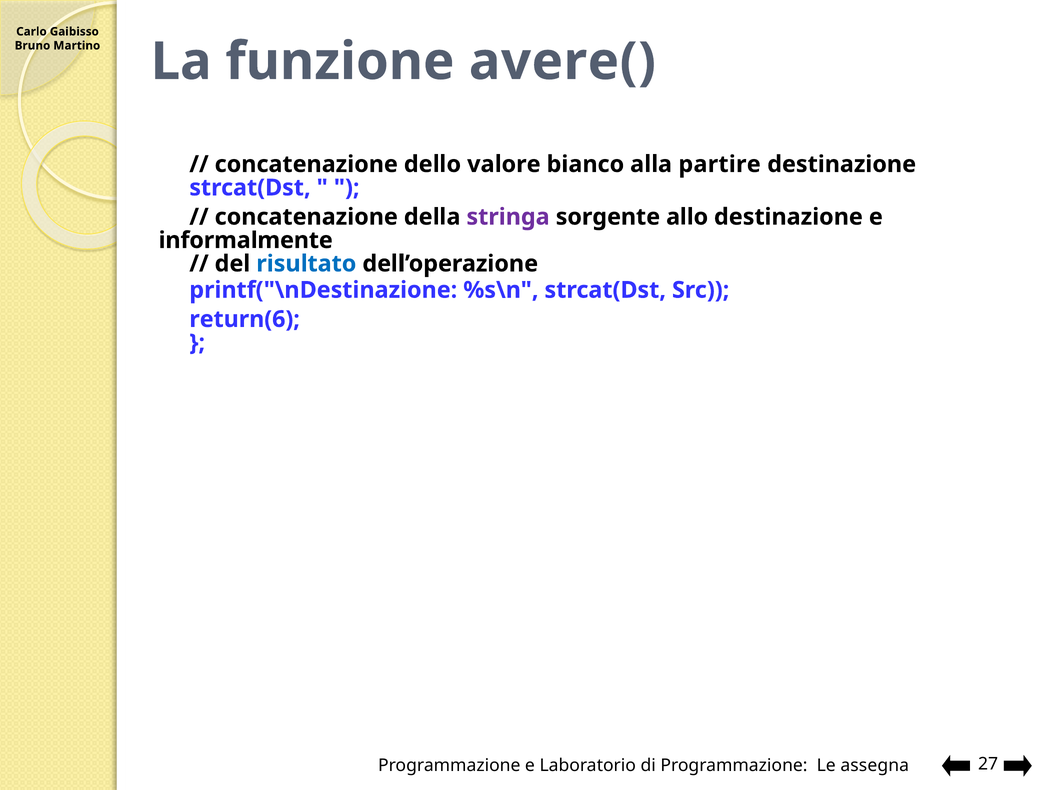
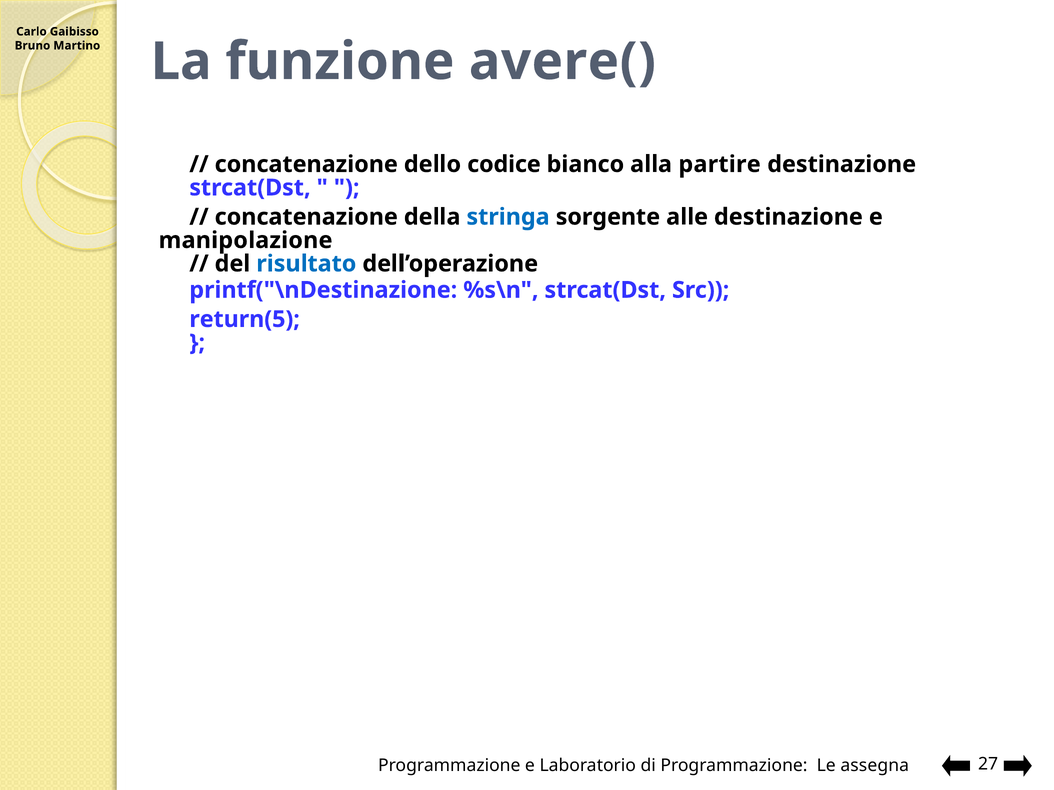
valore: valore -> codice
stringa colour: purple -> blue
allo: allo -> alle
informalmente: informalmente -> manipolazione
return(6: return(6 -> return(5
